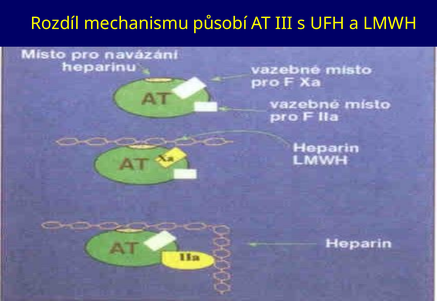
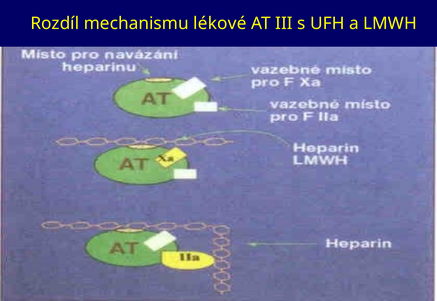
působí: působí -> lékové
